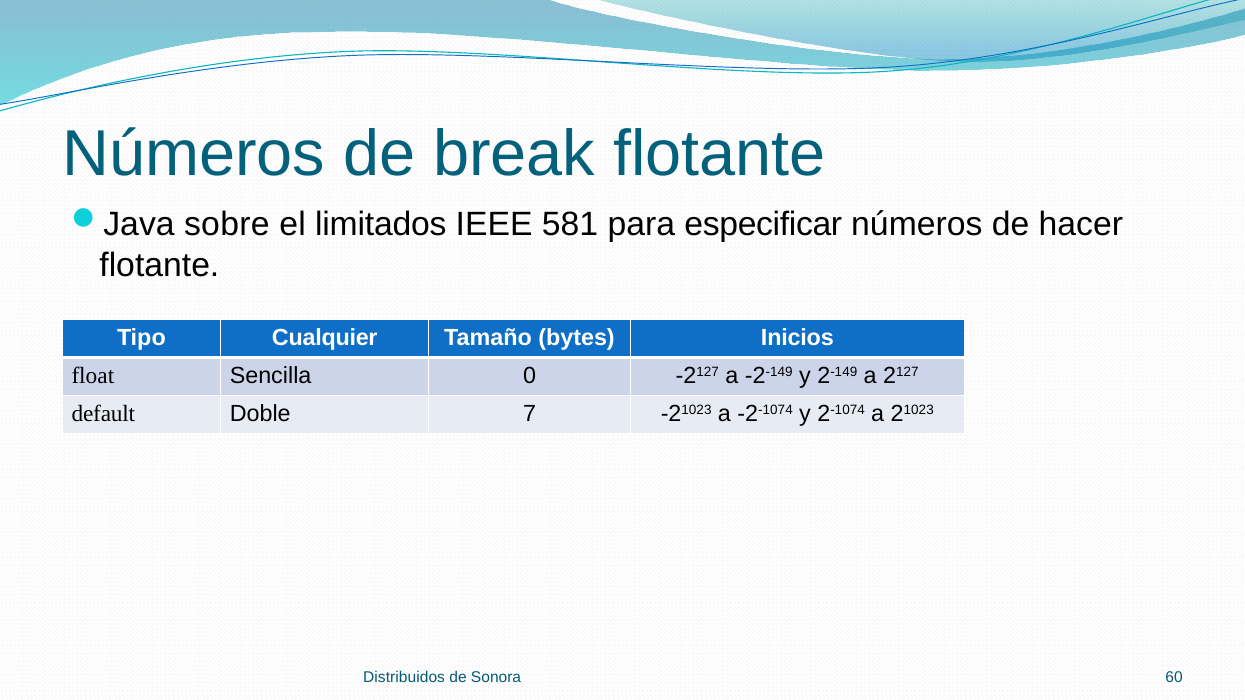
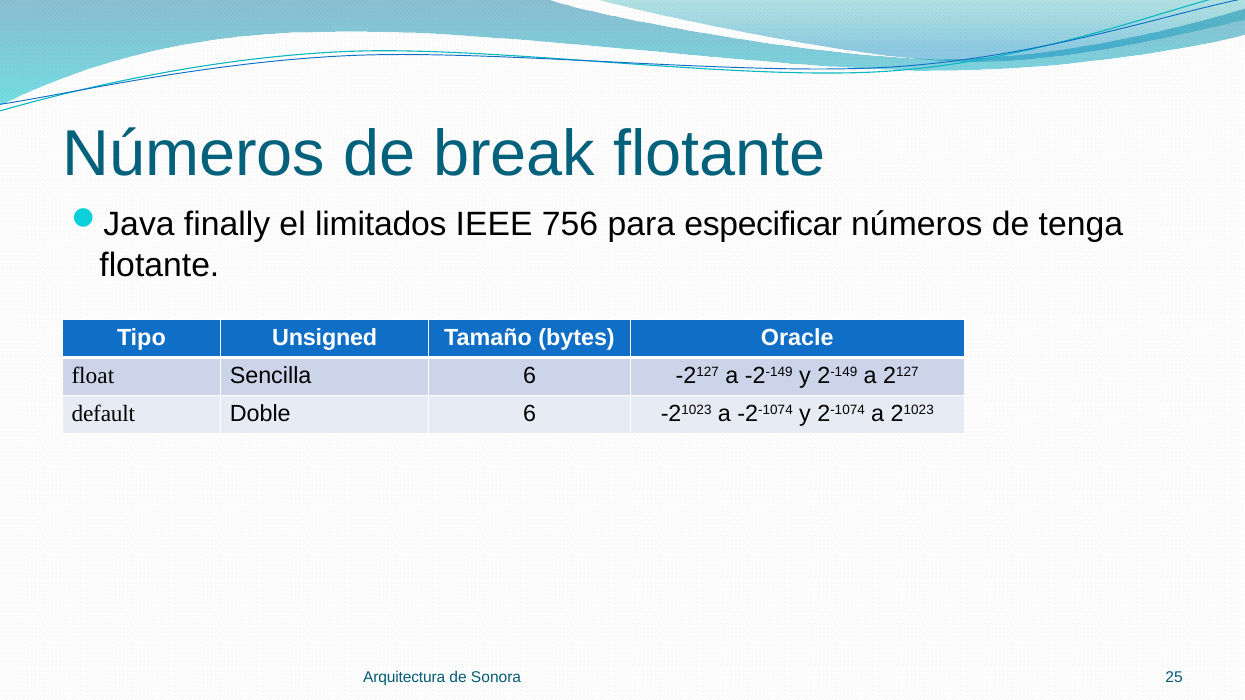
sobre: sobre -> finally
581: 581 -> 756
hacer: hacer -> tenga
Cualquier: Cualquier -> Unsigned
Inicios: Inicios -> Oracle
Sencilla 0: 0 -> 6
Doble 7: 7 -> 6
Distribuidos: Distribuidos -> Arquitectura
60: 60 -> 25
